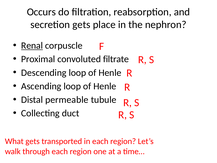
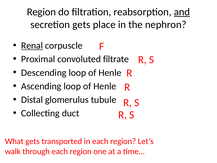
Occurs at (41, 12): Occurs -> Region
and underline: none -> present
permeable: permeable -> glomerulus
